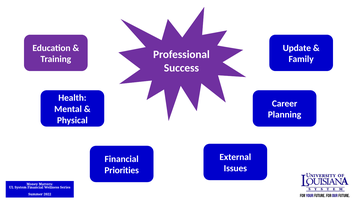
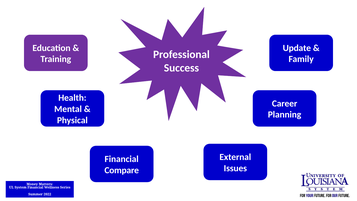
Priorities: Priorities -> Compare
